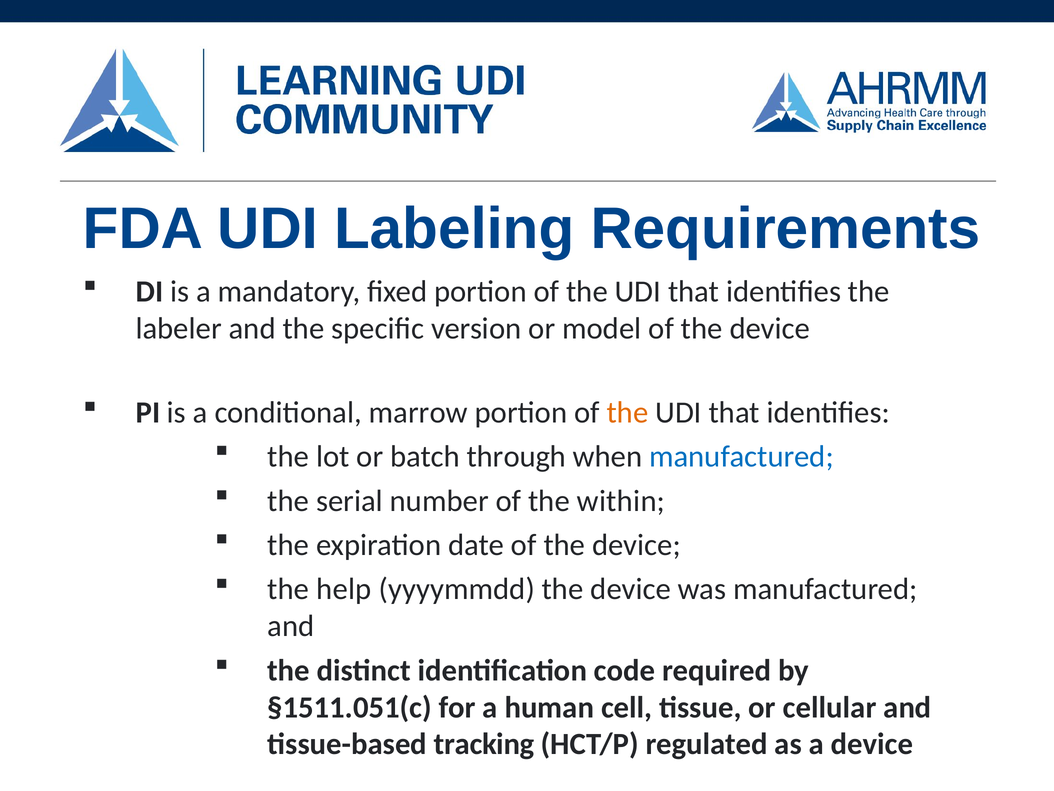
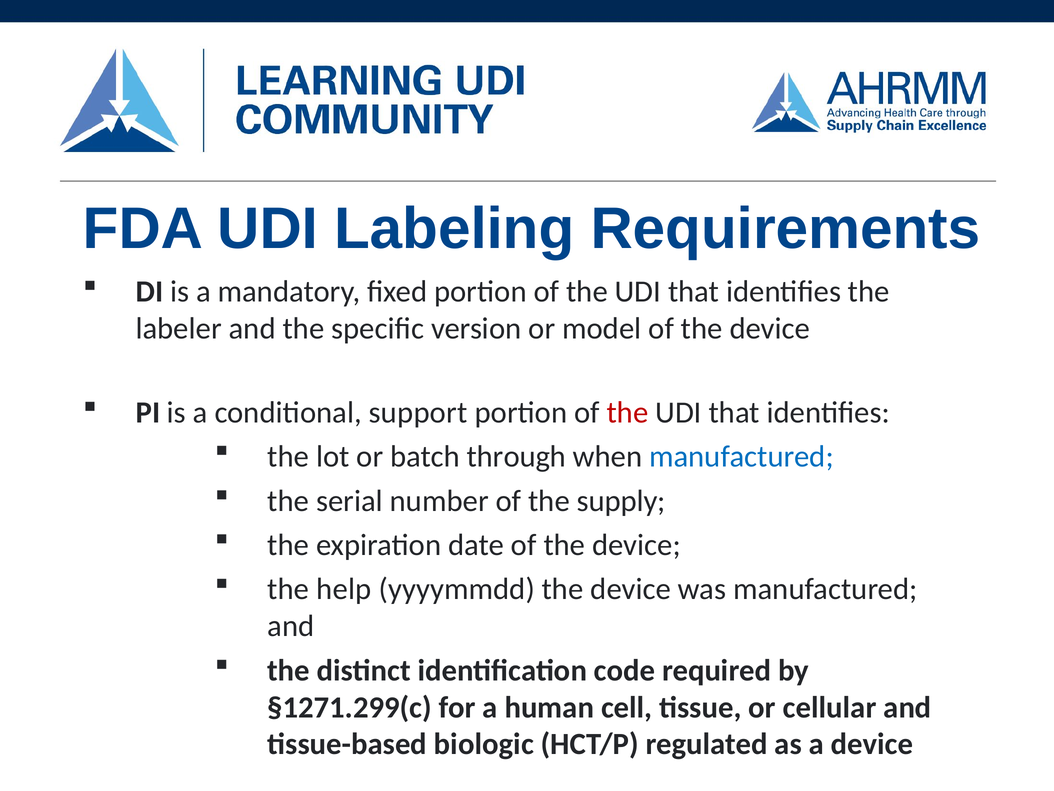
marrow: marrow -> support
the at (627, 412) colour: orange -> red
within: within -> supply
§1511.051(c: §1511.051(c -> §1271.299(c
tracking: tracking -> biologic
